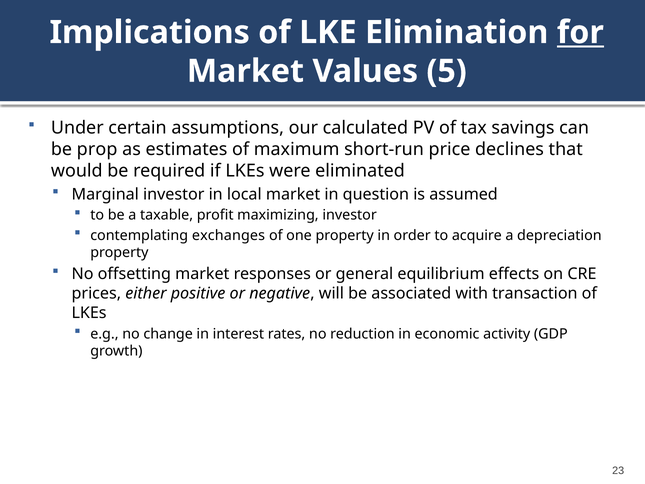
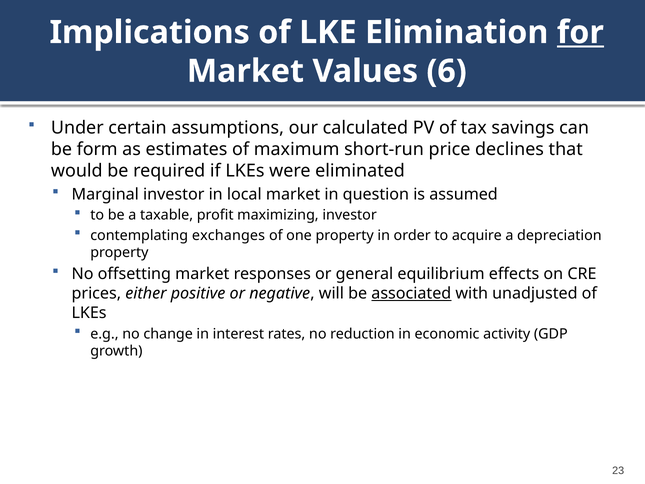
5: 5 -> 6
prop: prop -> form
associated underline: none -> present
transaction: transaction -> unadjusted
